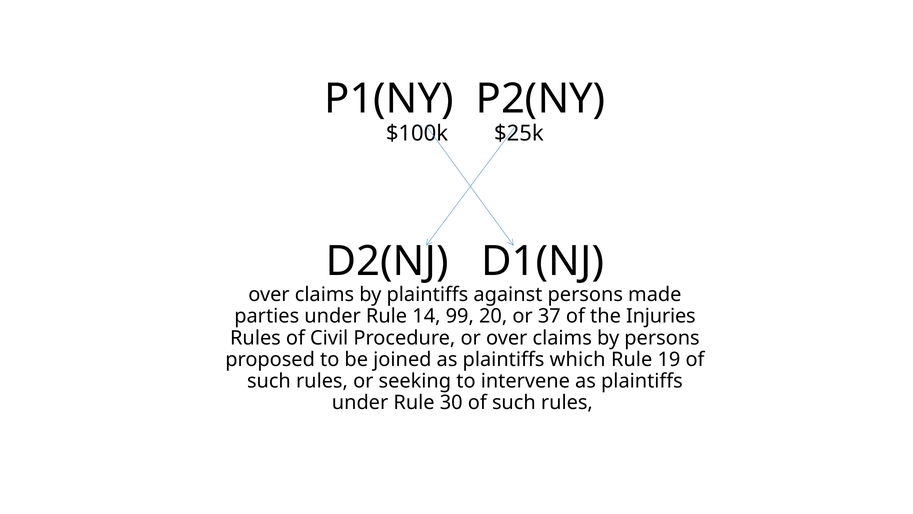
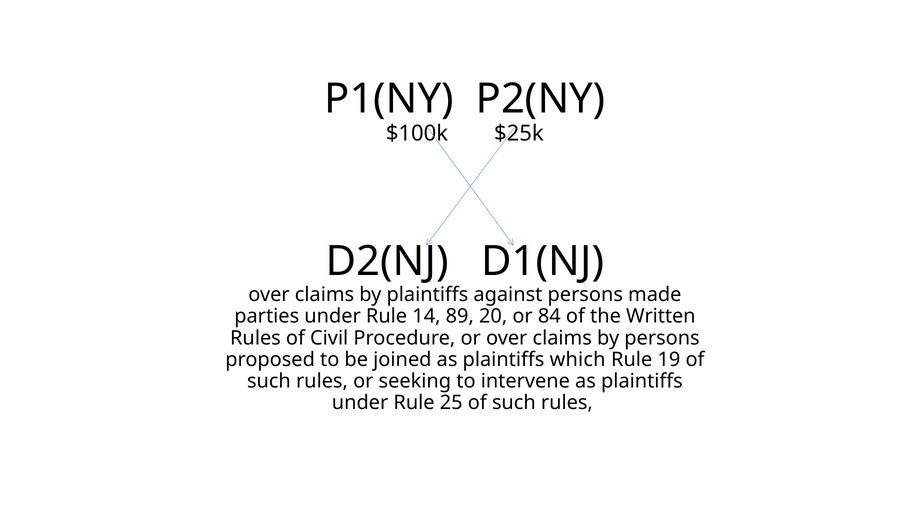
99: 99 -> 89
37: 37 -> 84
Injuries: Injuries -> Written
30: 30 -> 25
